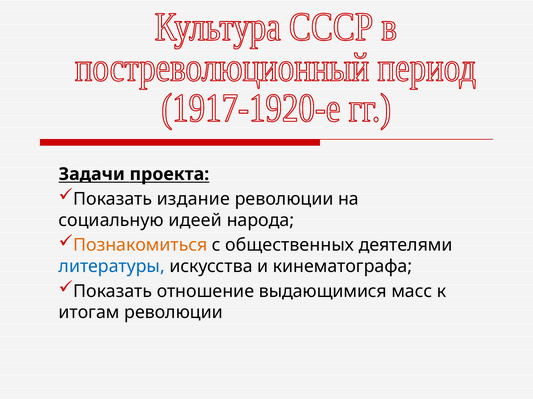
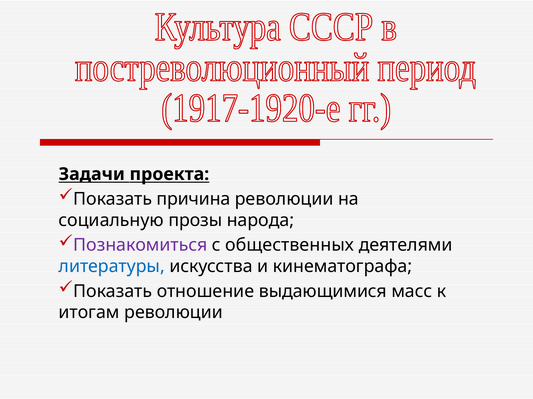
издание: издание -> причина
идеей: идеей -> прозы
Познакомиться colour: orange -> purple
